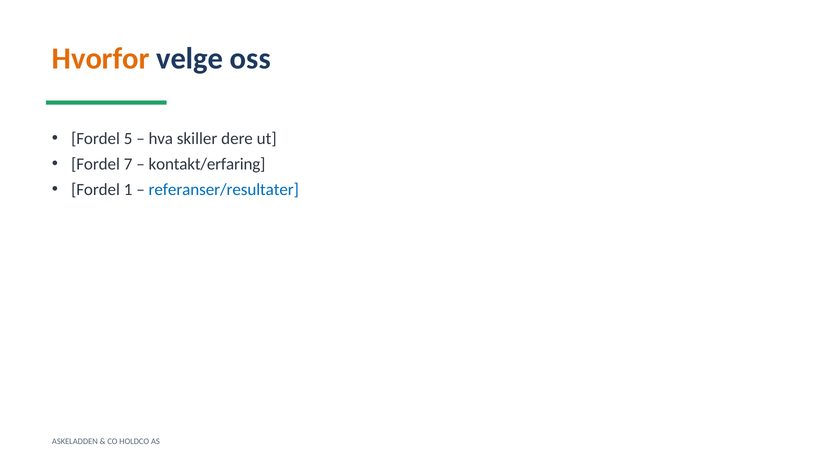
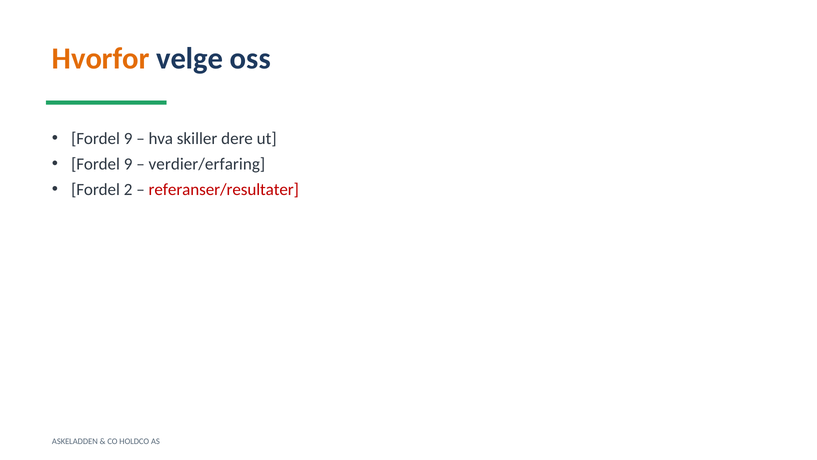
5 at (128, 138): 5 -> 9
7 at (128, 164): 7 -> 9
kontakt/erfaring: kontakt/erfaring -> verdier/erfaring
1: 1 -> 2
referanser/resultater colour: blue -> red
